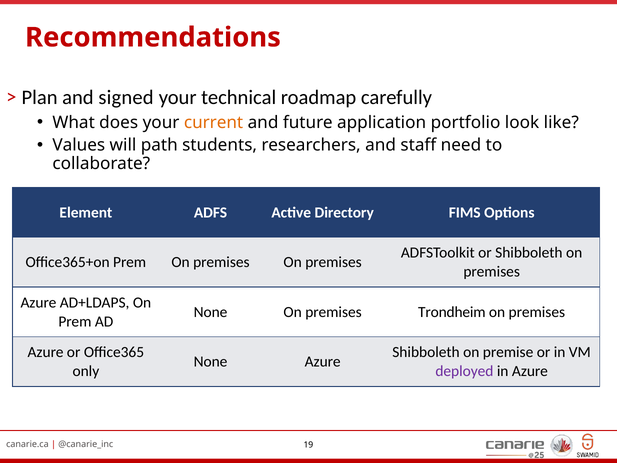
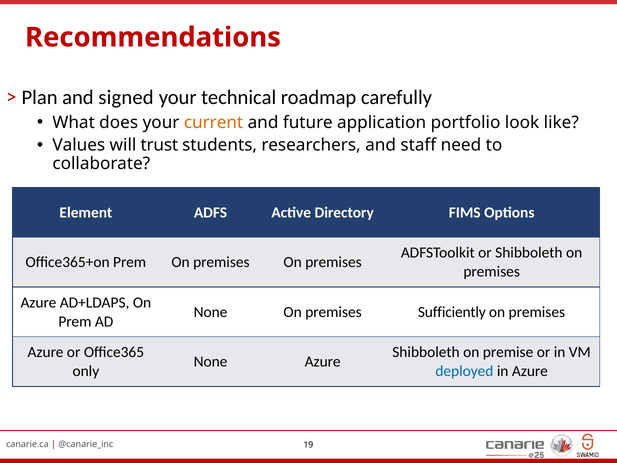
path: path -> trust
Trondheim: Trondheim -> Sufficiently
deployed colour: purple -> blue
